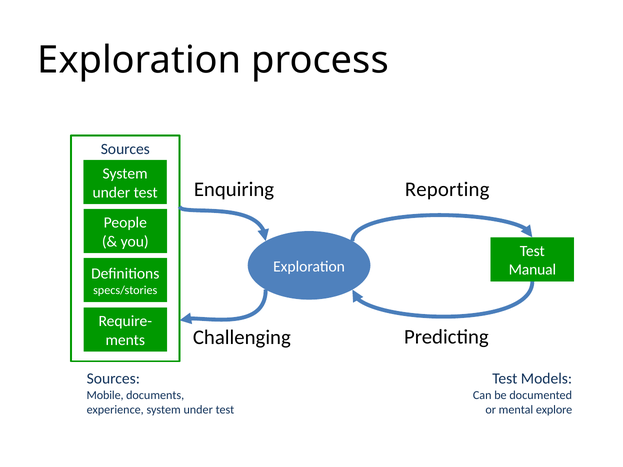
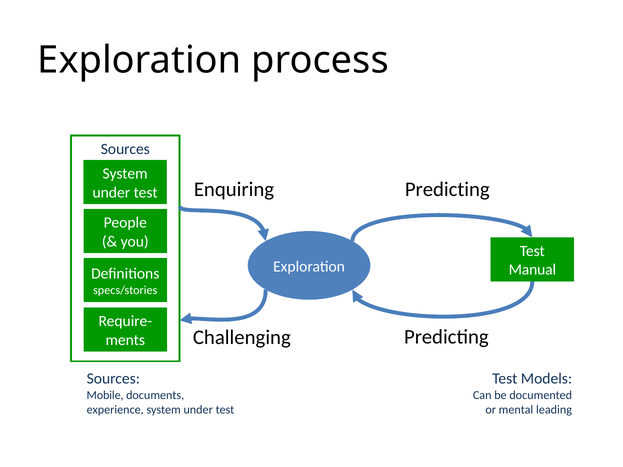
Reporting at (447, 190): Reporting -> Predicting
explore: explore -> leading
